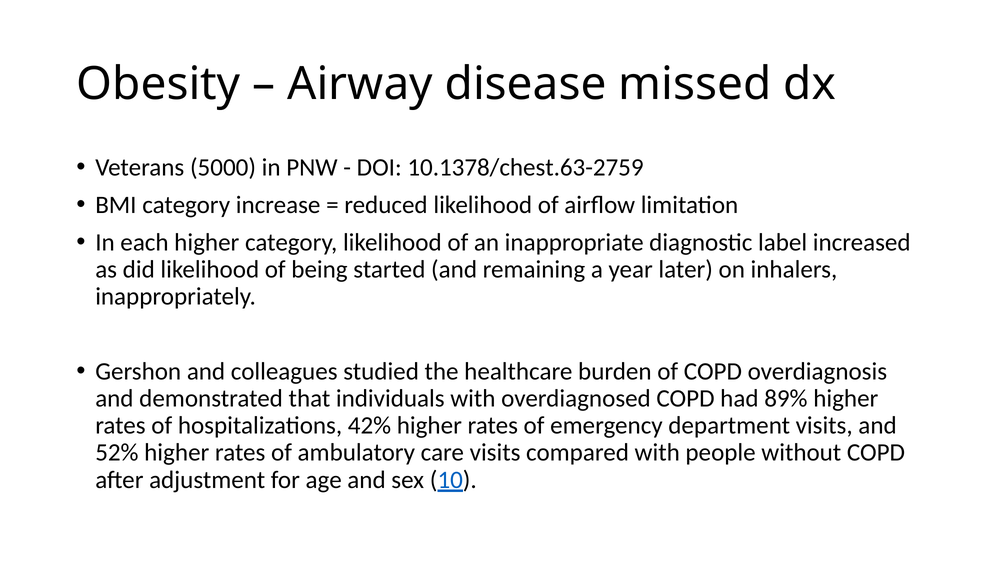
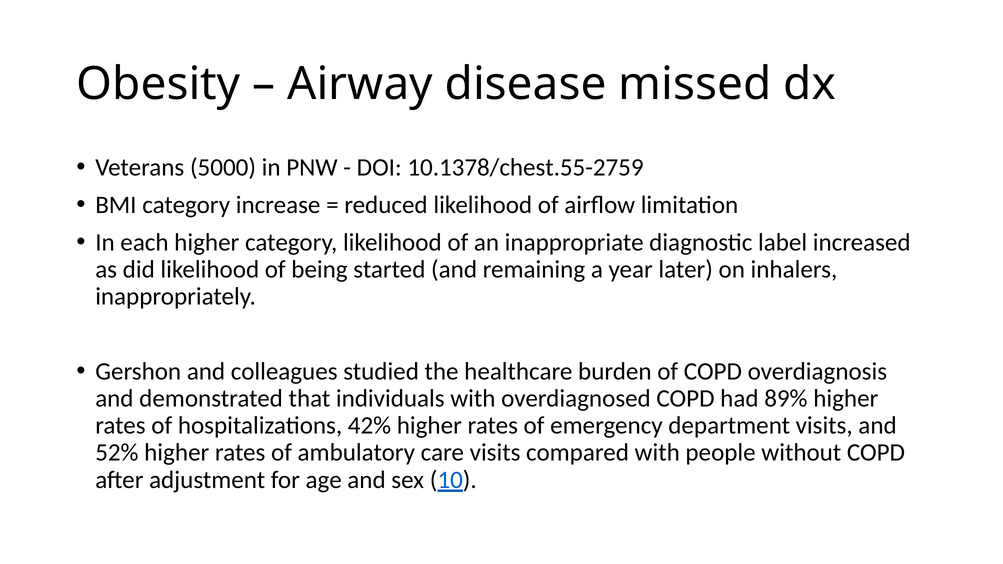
10.1378/chest.63-2759: 10.1378/chest.63-2759 -> 10.1378/chest.55-2759
